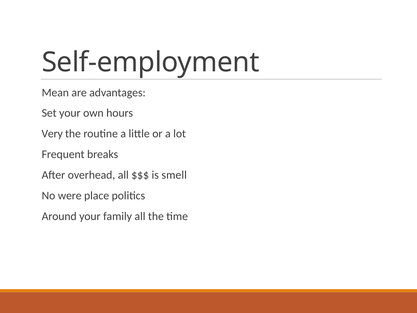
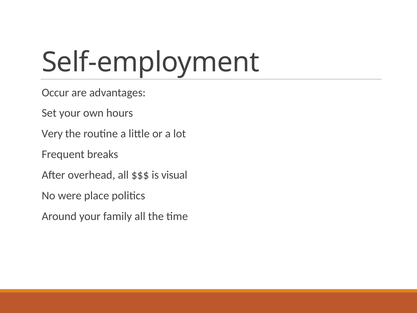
Mean: Mean -> Occur
smell: smell -> visual
